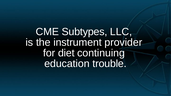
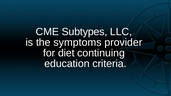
instrument: instrument -> symptoms
trouble: trouble -> criteria
